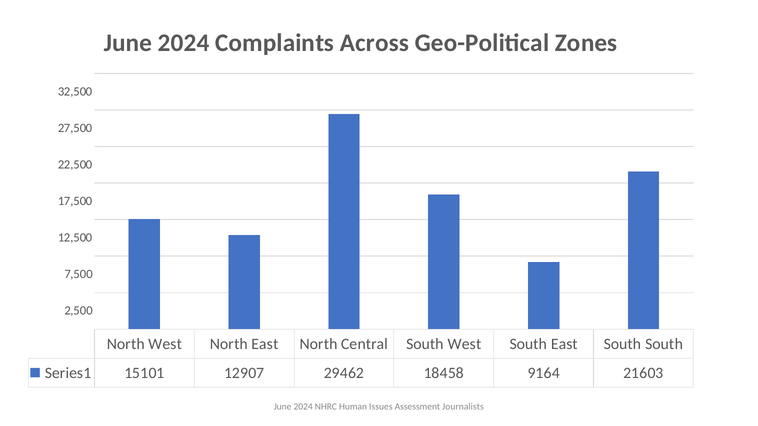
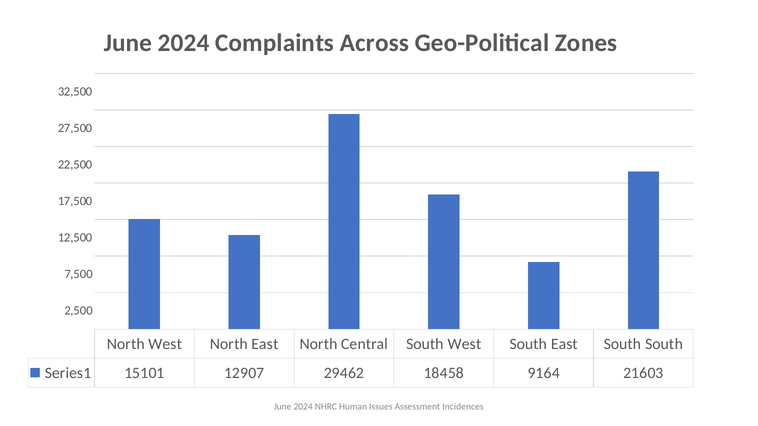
Journalists: Journalists -> Incidences
